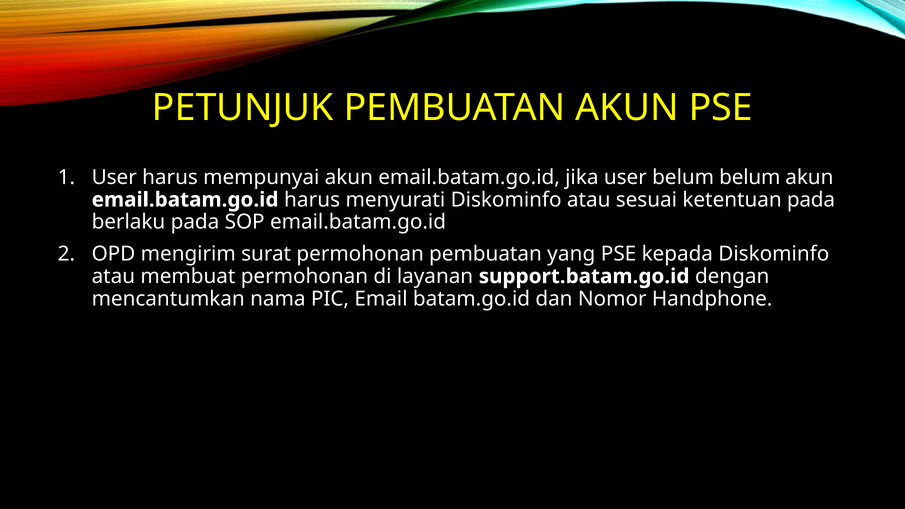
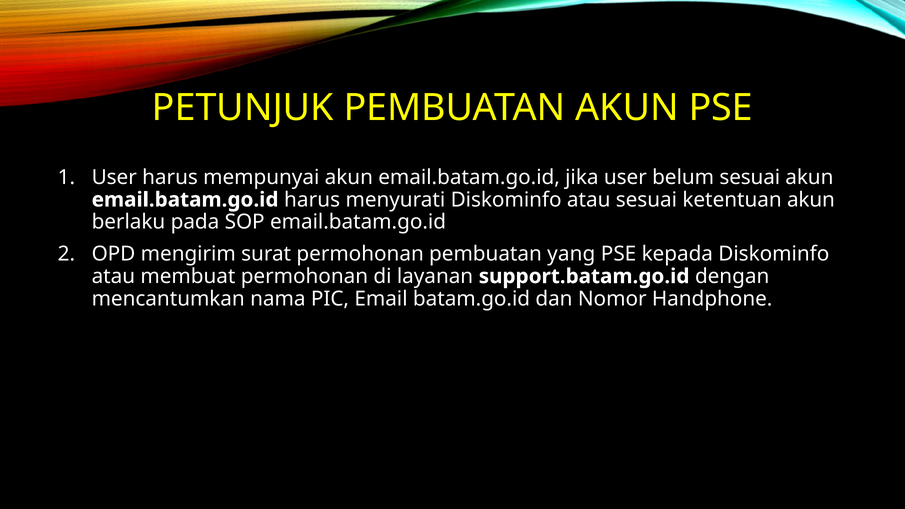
belum belum: belum -> sesuai
ketentuan pada: pada -> akun
